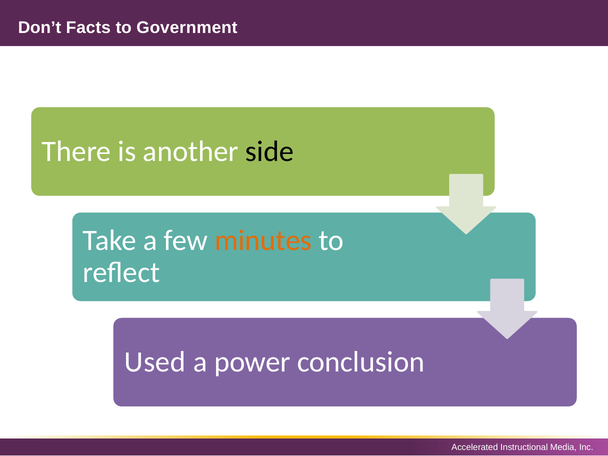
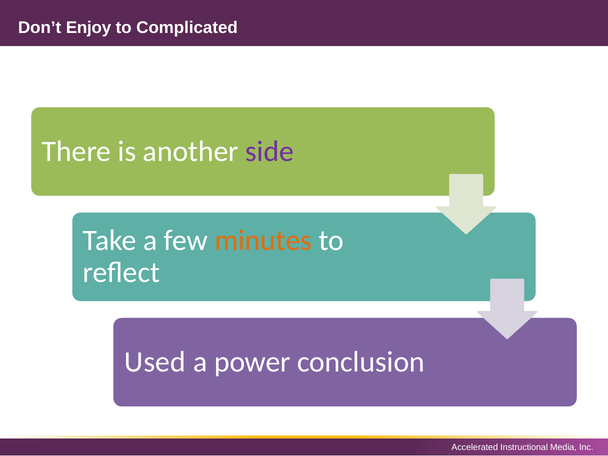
Facts: Facts -> Enjoy
Government: Government -> Complicated
side colour: black -> purple
